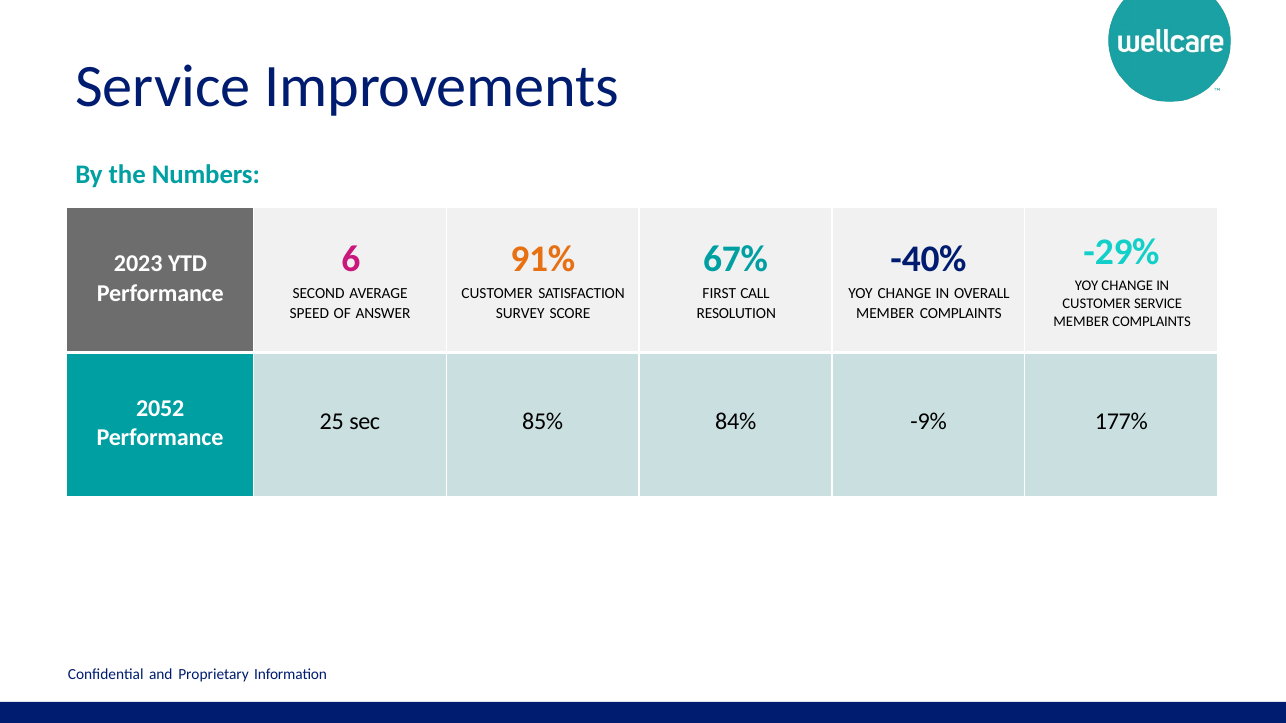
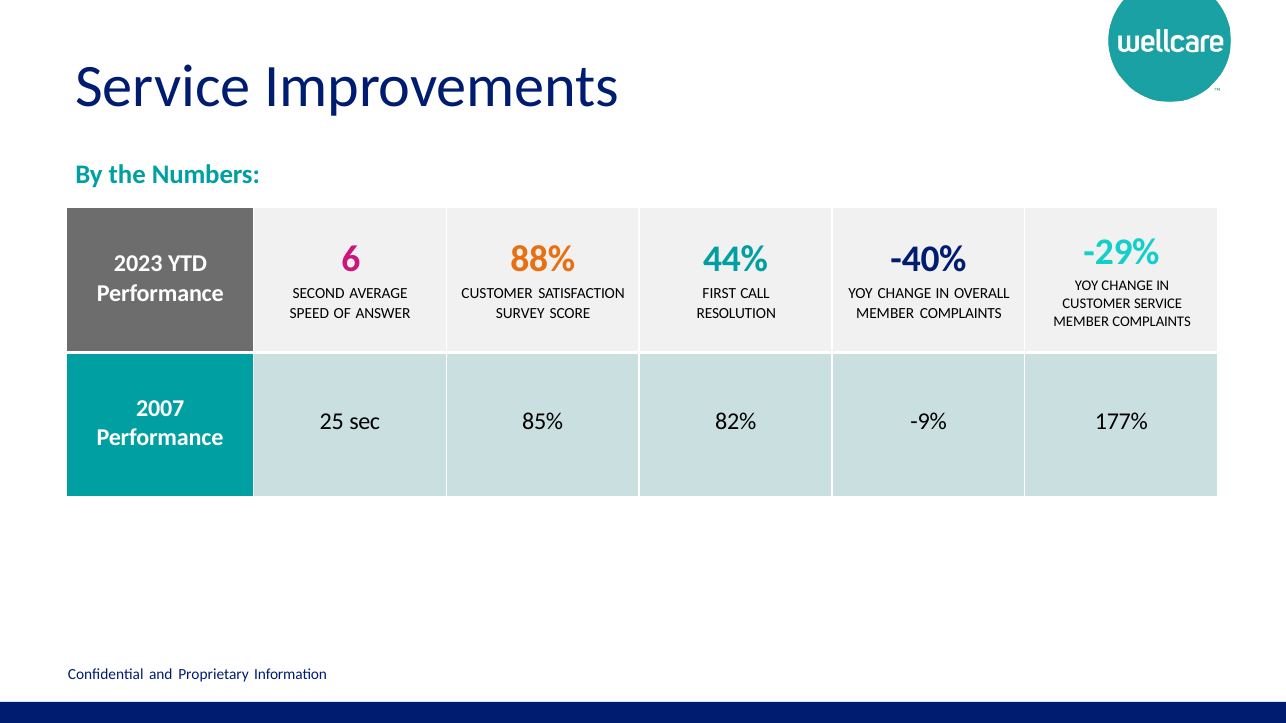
91%: 91% -> 88%
67%: 67% -> 44%
2052: 2052 -> 2007
84%: 84% -> 82%
